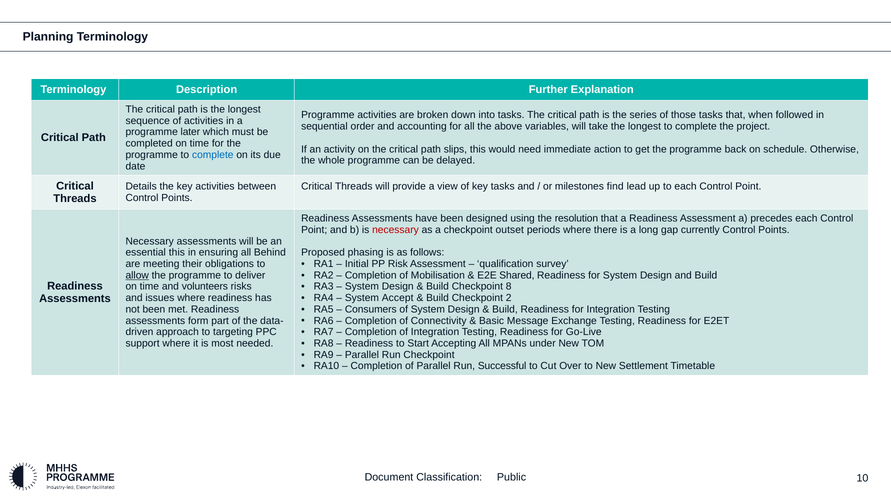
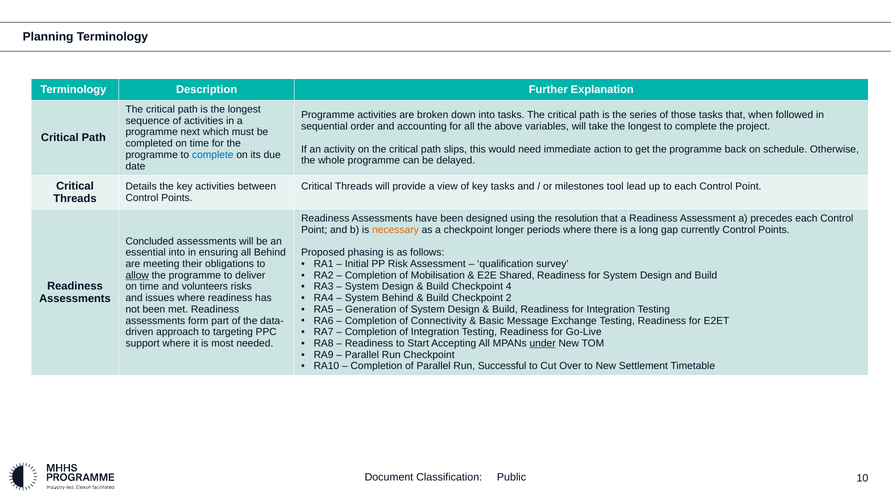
later: later -> next
find: find -> tool
necessary at (395, 230) colour: red -> orange
outset: outset -> longer
Necessary at (150, 241): Necessary -> Concluded
essential this: this -> into
8: 8 -> 4
System Accept: Accept -> Behind
Consumers: Consumers -> Generation
under underline: none -> present
